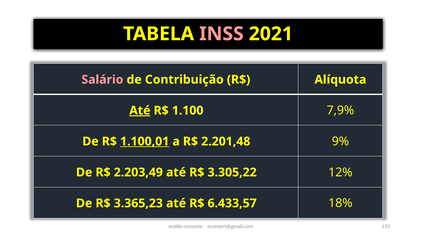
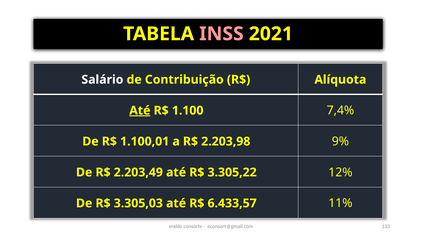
Salário colour: pink -> white
7,9%: 7,9% -> 7,4%
1.100,01 underline: present -> none
2.201,48: 2.201,48 -> 2.203,98
3.365,23: 3.365,23 -> 3.305,03
18%: 18% -> 11%
